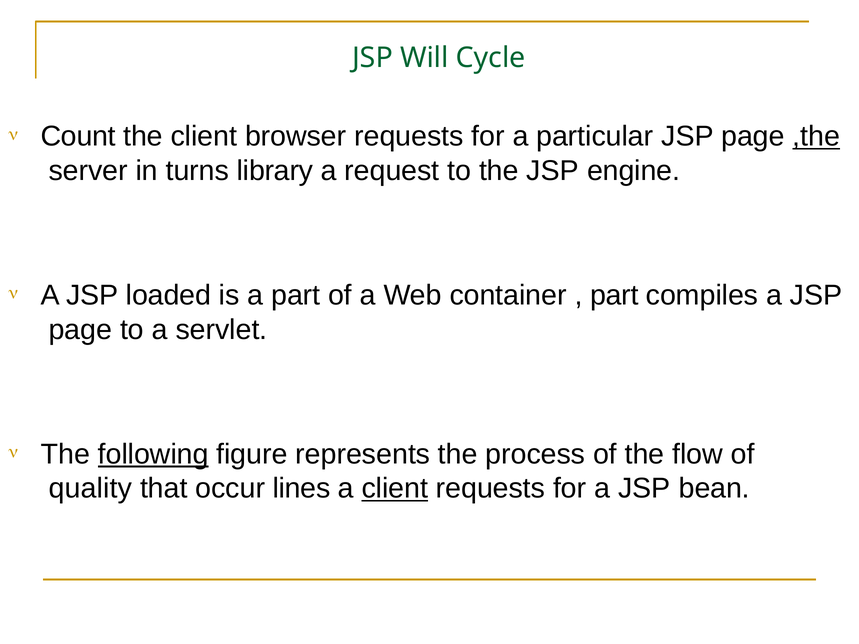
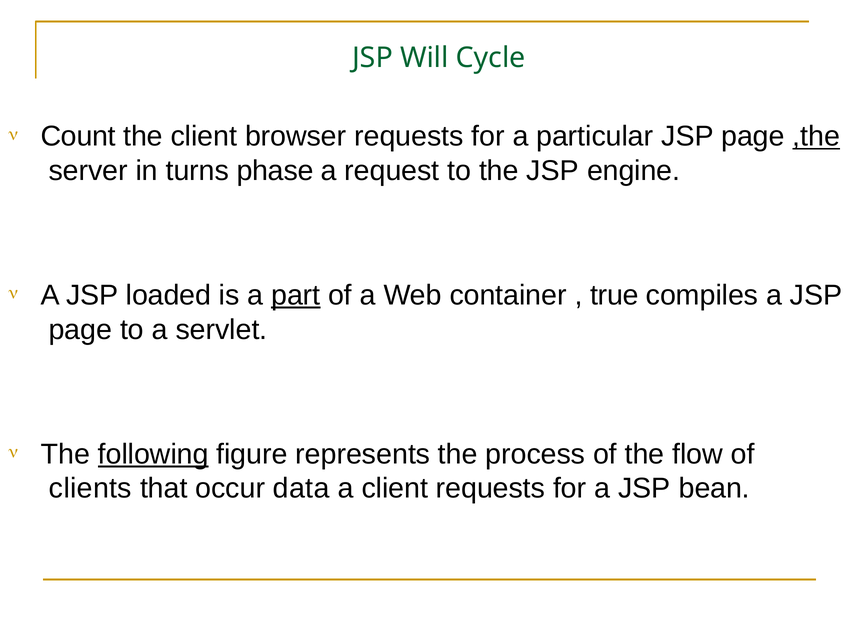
library: library -> phase
part at (296, 295) underline: none -> present
part at (614, 295): part -> true
quality: quality -> clients
lines: lines -> data
client at (395, 489) underline: present -> none
